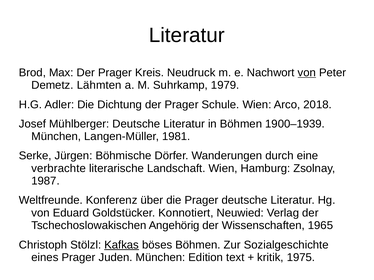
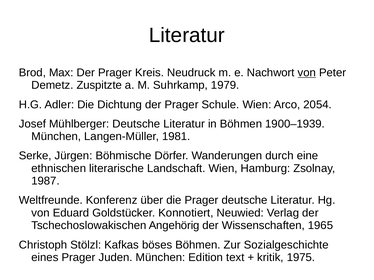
Lähmten: Lähmten -> Zuspitzte
2018: 2018 -> 2054
verbrachte: verbrachte -> ethnischen
Kafkas underline: present -> none
